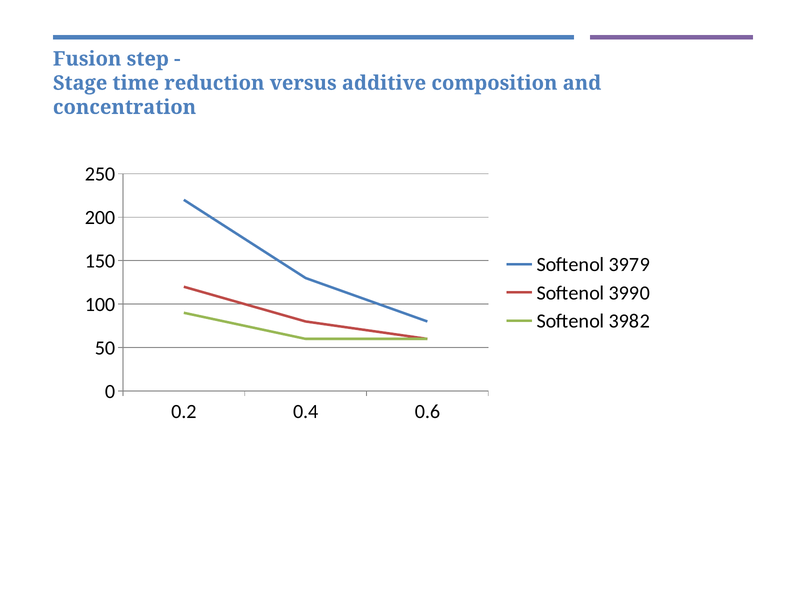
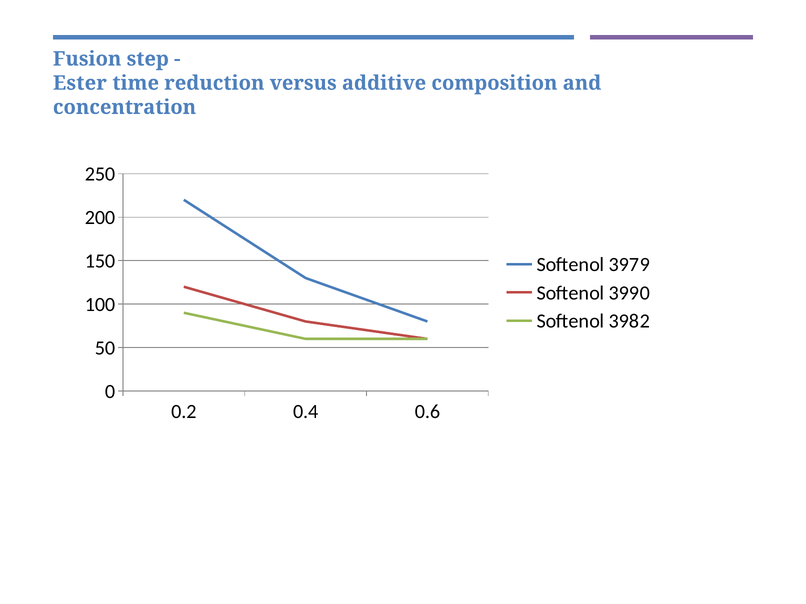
Stage: Stage -> Ester
